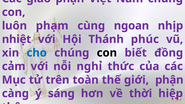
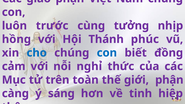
phạm: phạm -> trước
ngoan: ngoan -> tưởng
nhiệt: nhiệt -> hồng
con at (107, 53) colour: black -> blue
thời: thời -> tinh
